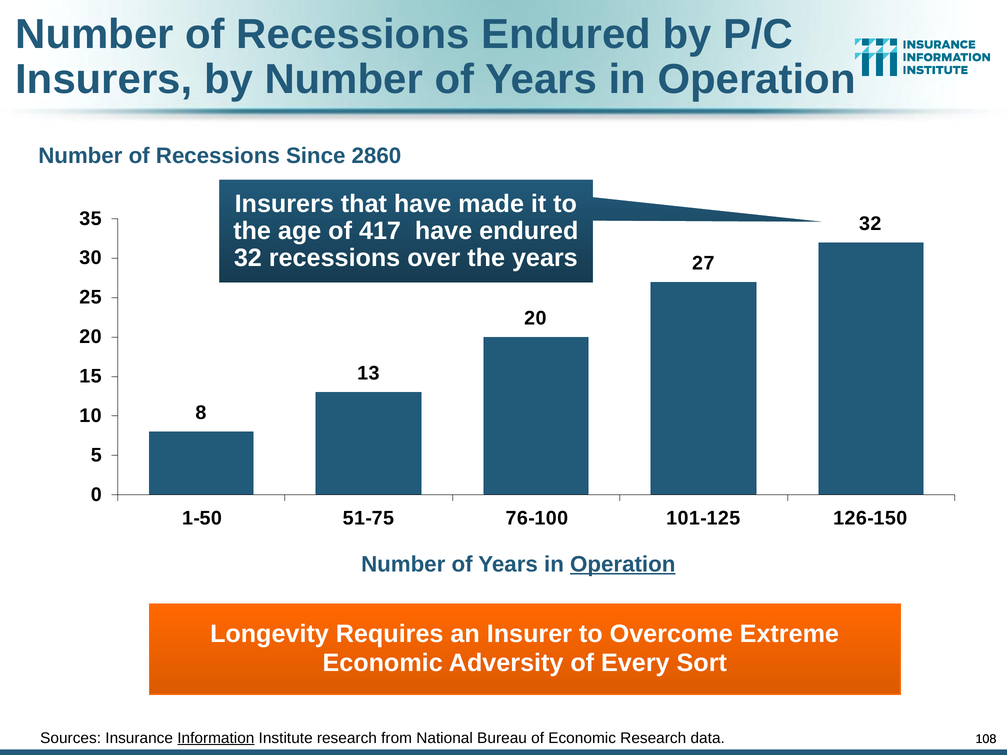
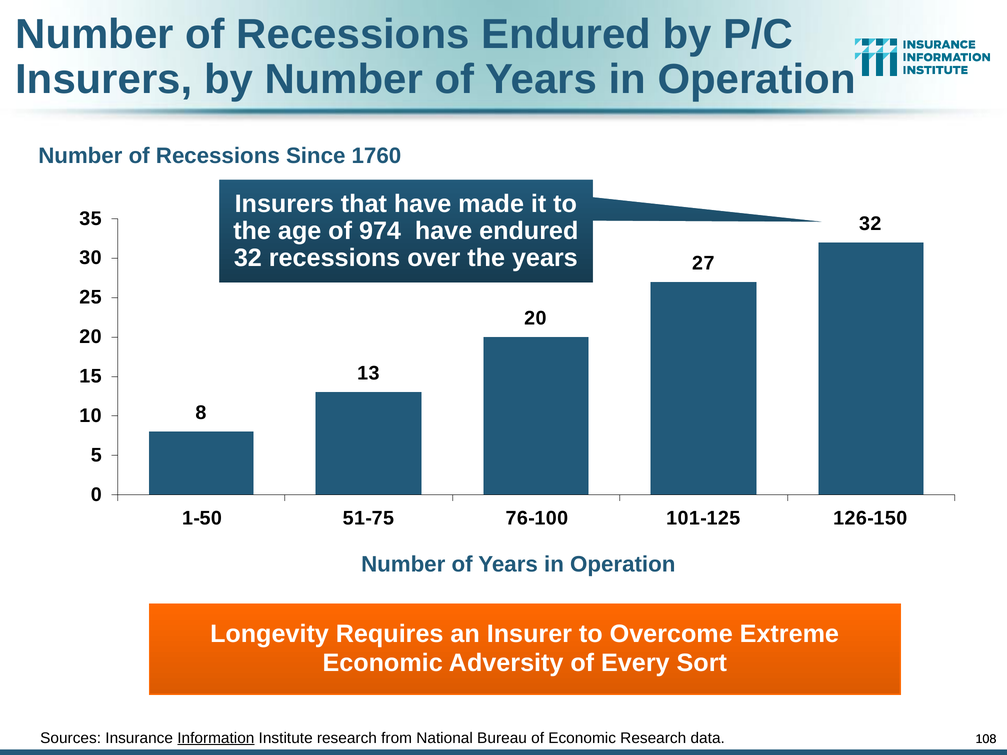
2860: 2860 -> 1760
417: 417 -> 974
Operation at (623, 564) underline: present -> none
